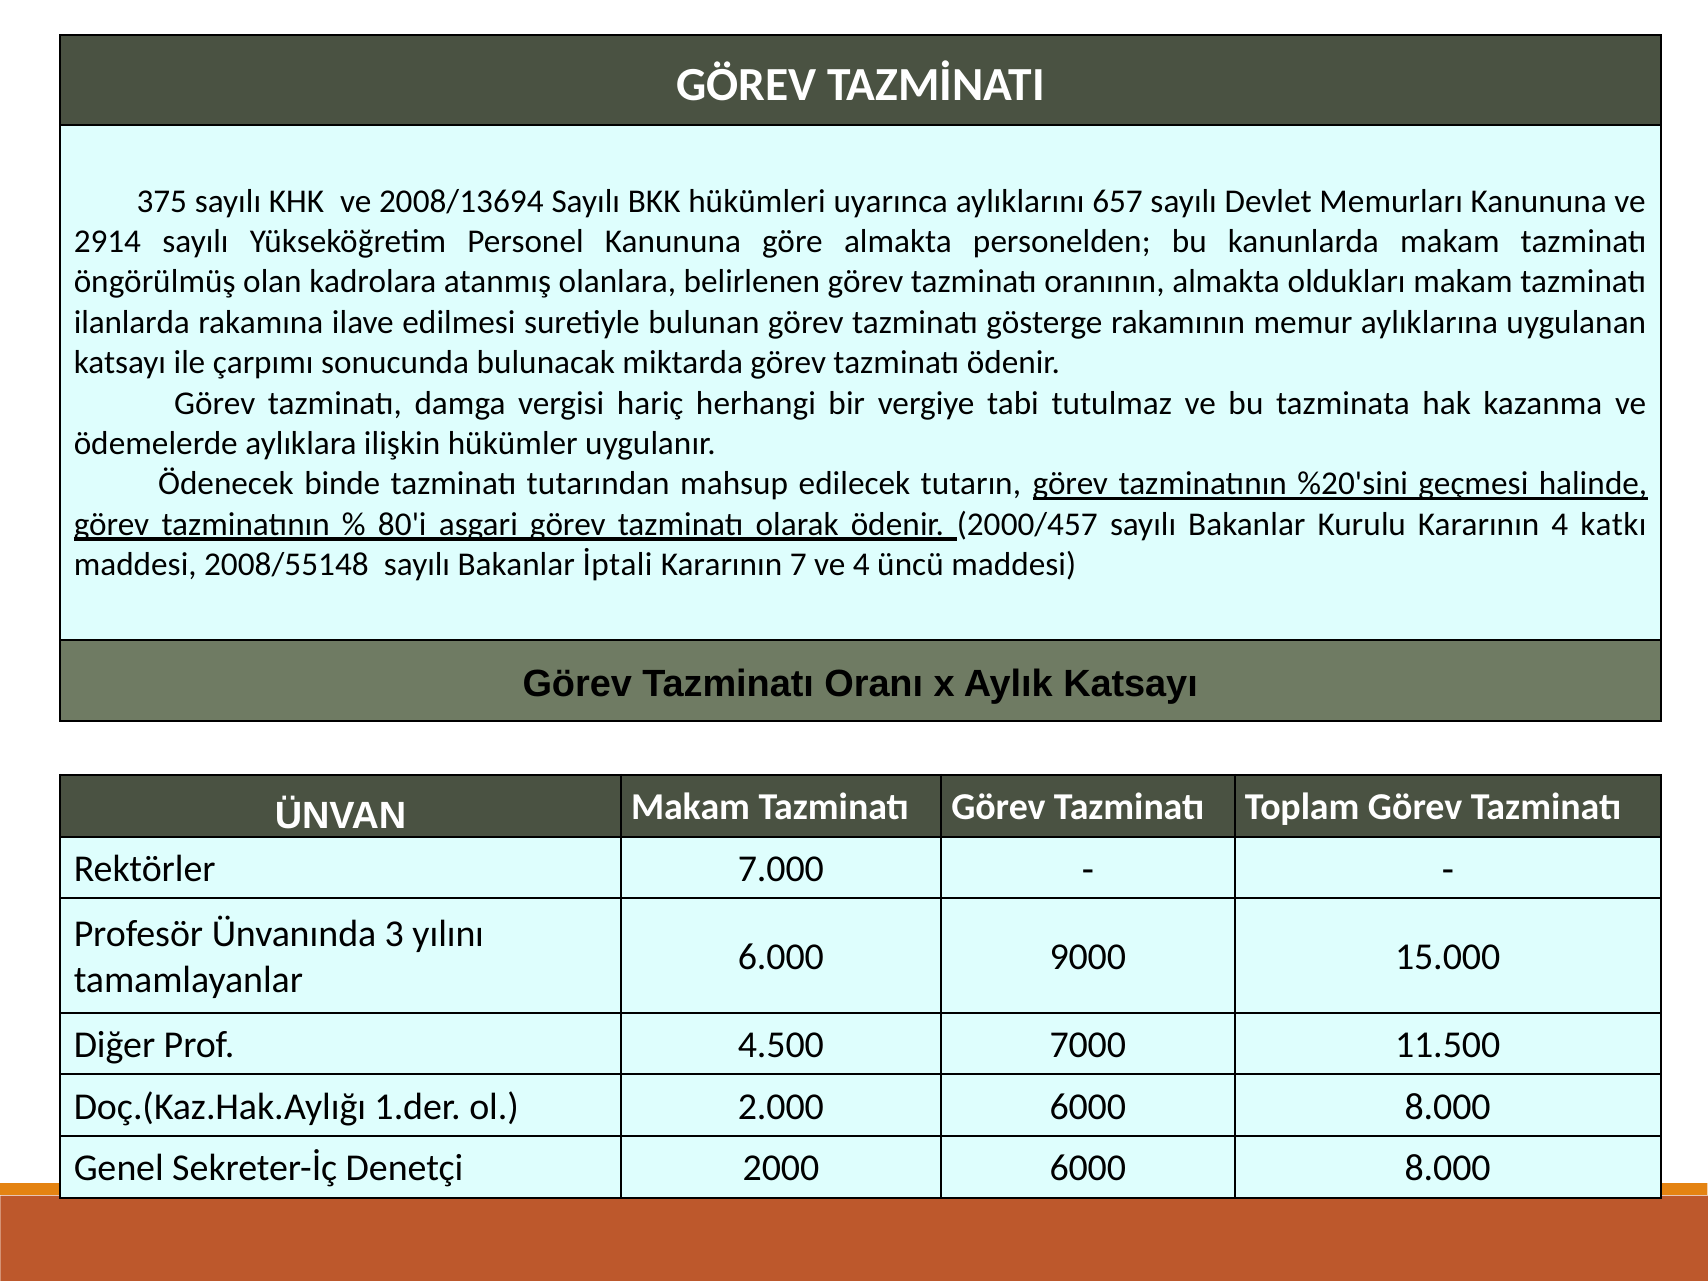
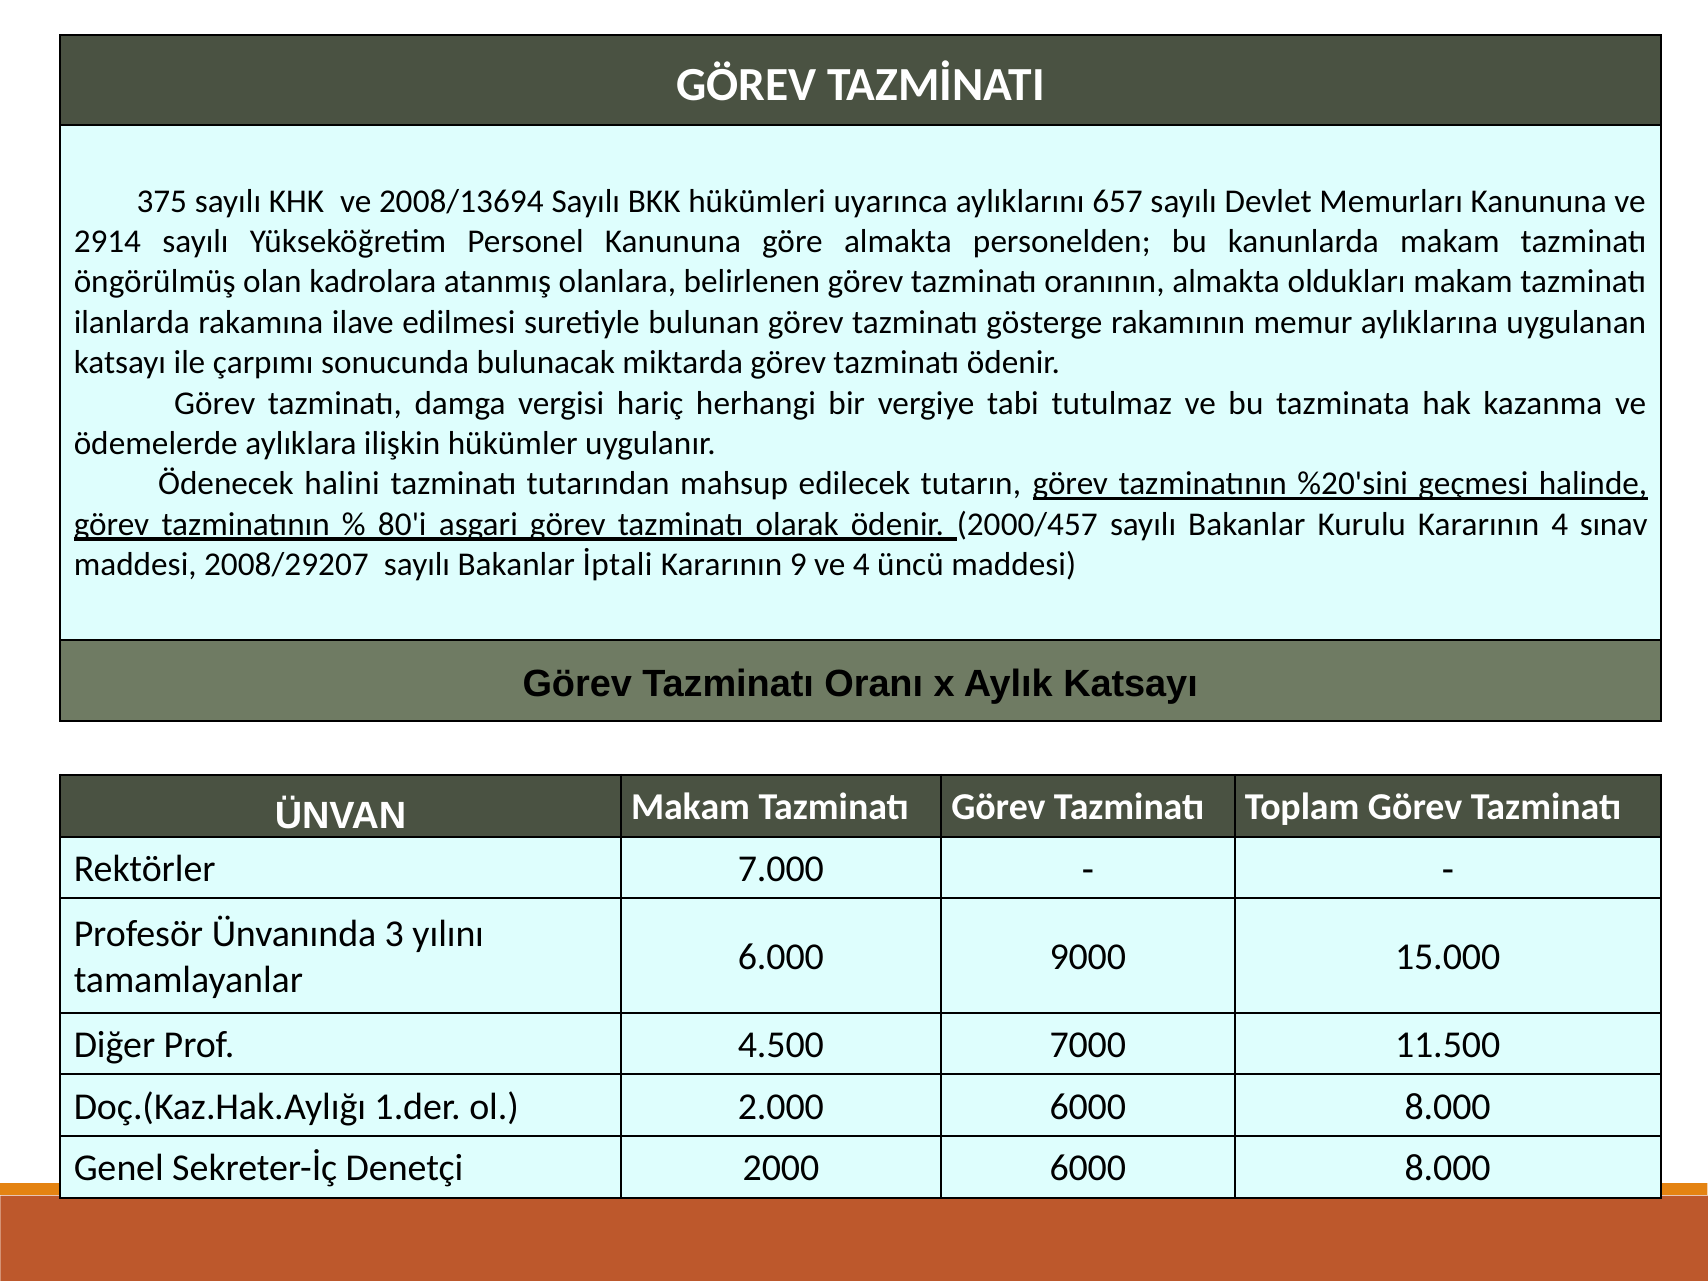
binde: binde -> halini
katkı: katkı -> sınav
2008/55148: 2008/55148 -> 2008/29207
7: 7 -> 9
